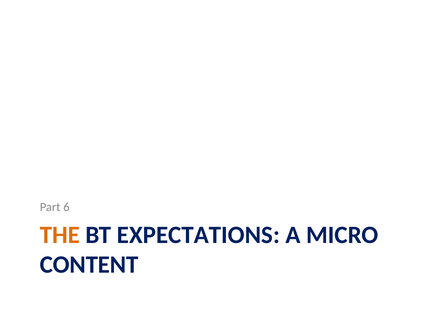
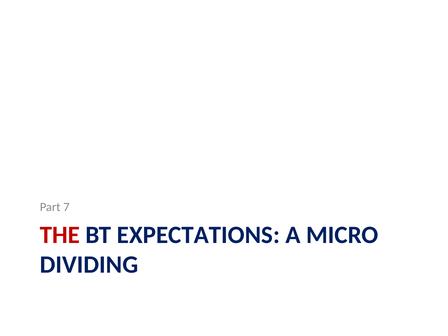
6: 6 -> 7
THE colour: orange -> red
CONTENT: CONTENT -> DIVIDING
